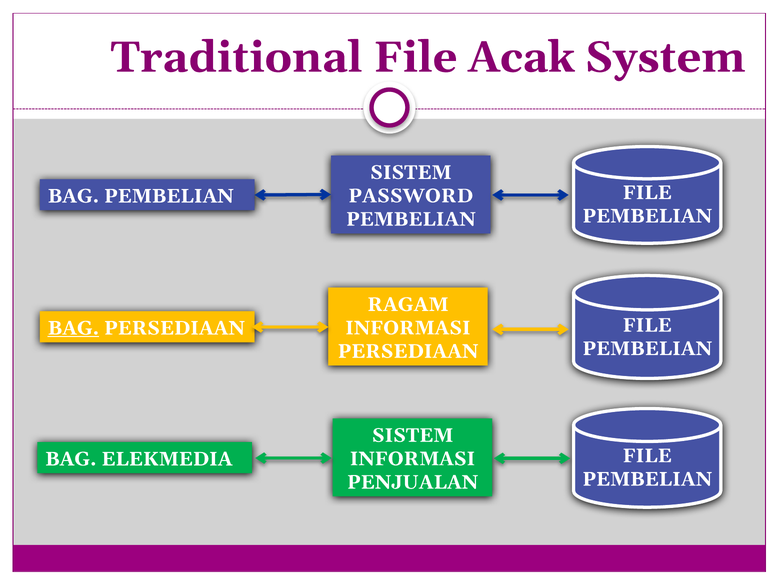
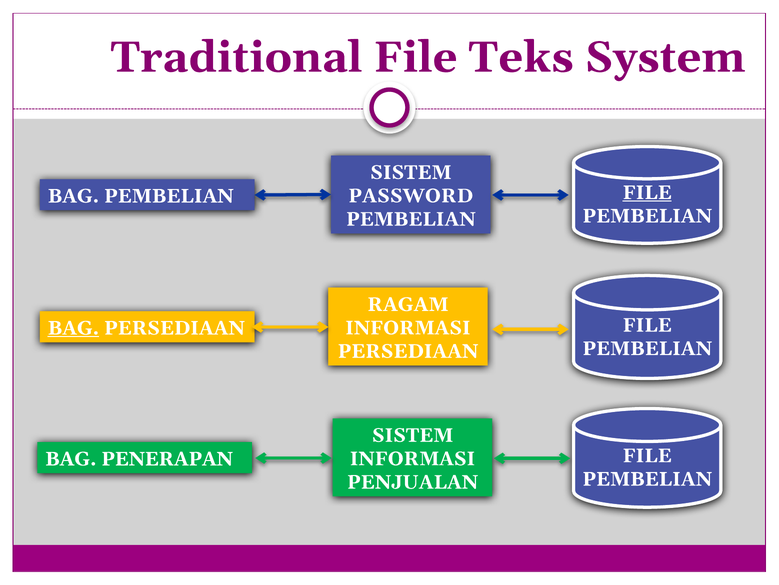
Acak: Acak -> Teks
FILE at (647, 192) underline: none -> present
ELEKMEDIA: ELEKMEDIA -> PENERAPAN
